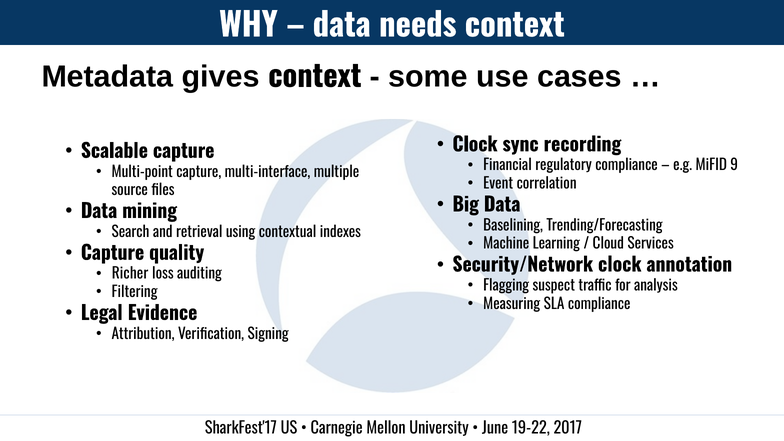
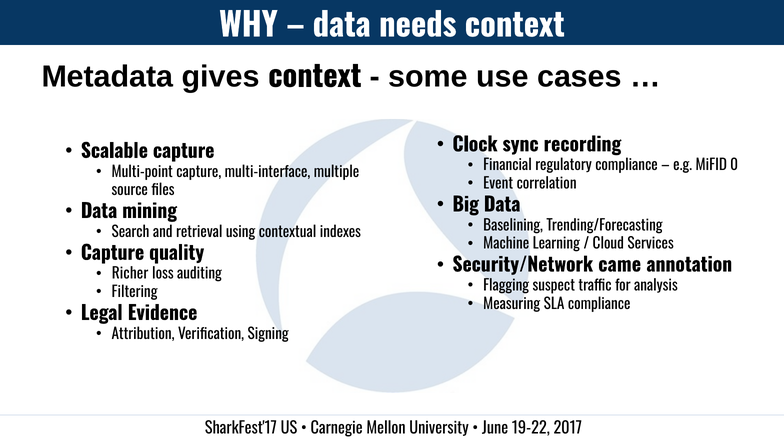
9: 9 -> 0
Security/Network clock: clock -> came
